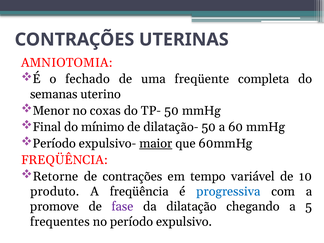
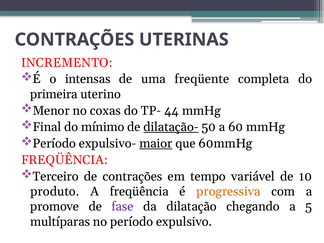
AMNIOTOMIA: AMNIOTOMIA -> INCREMENTO
fechado: fechado -> intensas
semanas: semanas -> primeira
TP- 50: 50 -> 44
dilatação- underline: none -> present
Retorne: Retorne -> Terceiro
progressiva colour: blue -> orange
frequentes: frequentes -> multíparas
